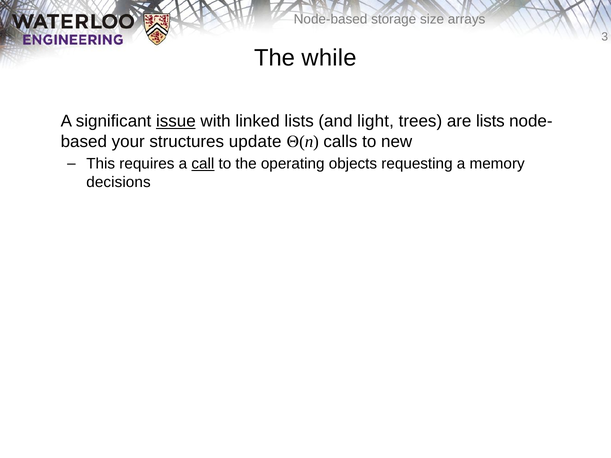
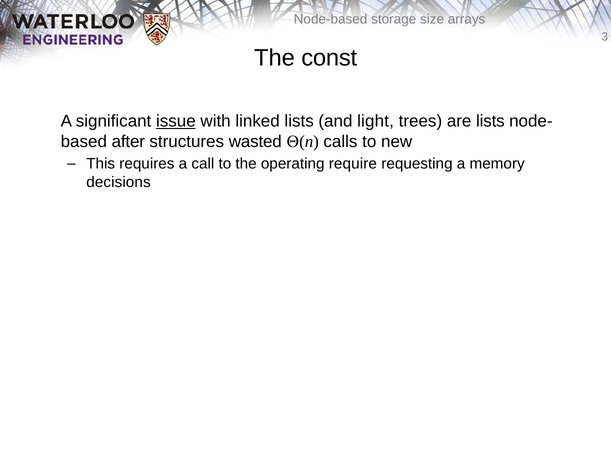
while: while -> const
your: your -> after
update: update -> wasted
call underline: present -> none
objects: objects -> require
